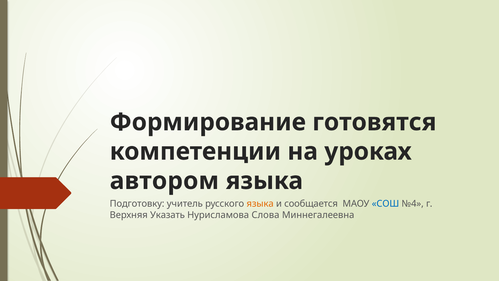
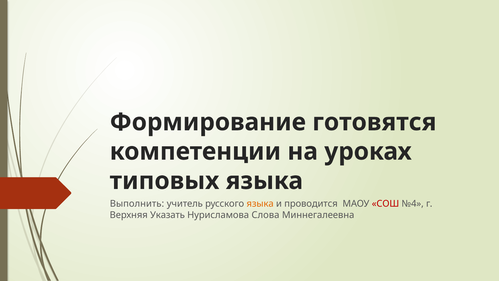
автором: автором -> типовых
Подготовку: Подготовку -> Выполнить
сообщается: сообщается -> проводится
СОШ colour: blue -> red
